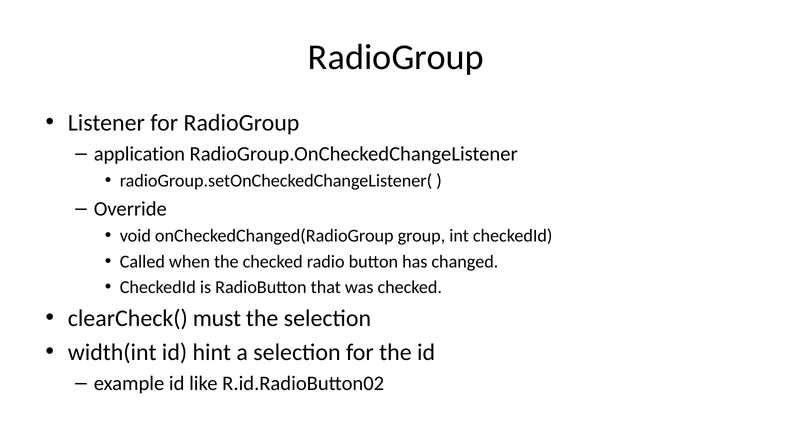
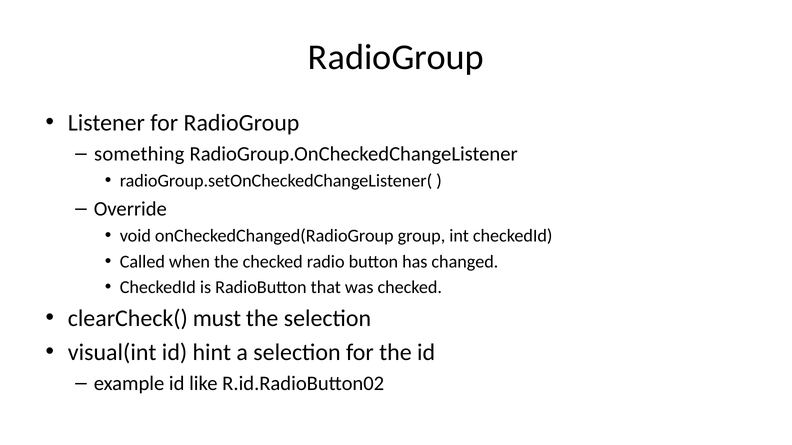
application: application -> something
width(int: width(int -> visual(int
